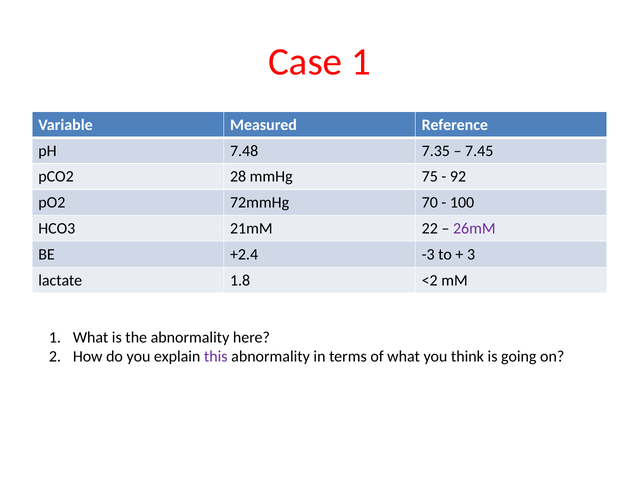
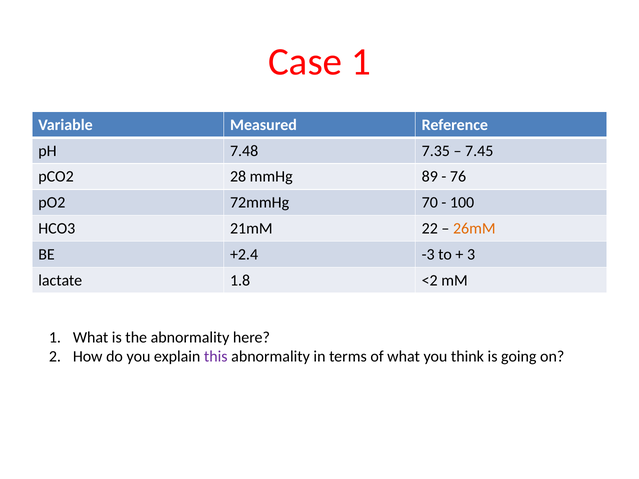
75: 75 -> 89
92: 92 -> 76
26mM colour: purple -> orange
